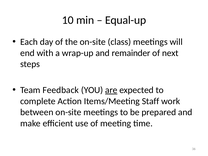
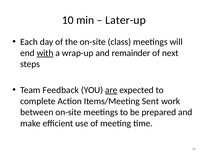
Equal-up: Equal-up -> Later-up
with underline: none -> present
Staff: Staff -> Sent
